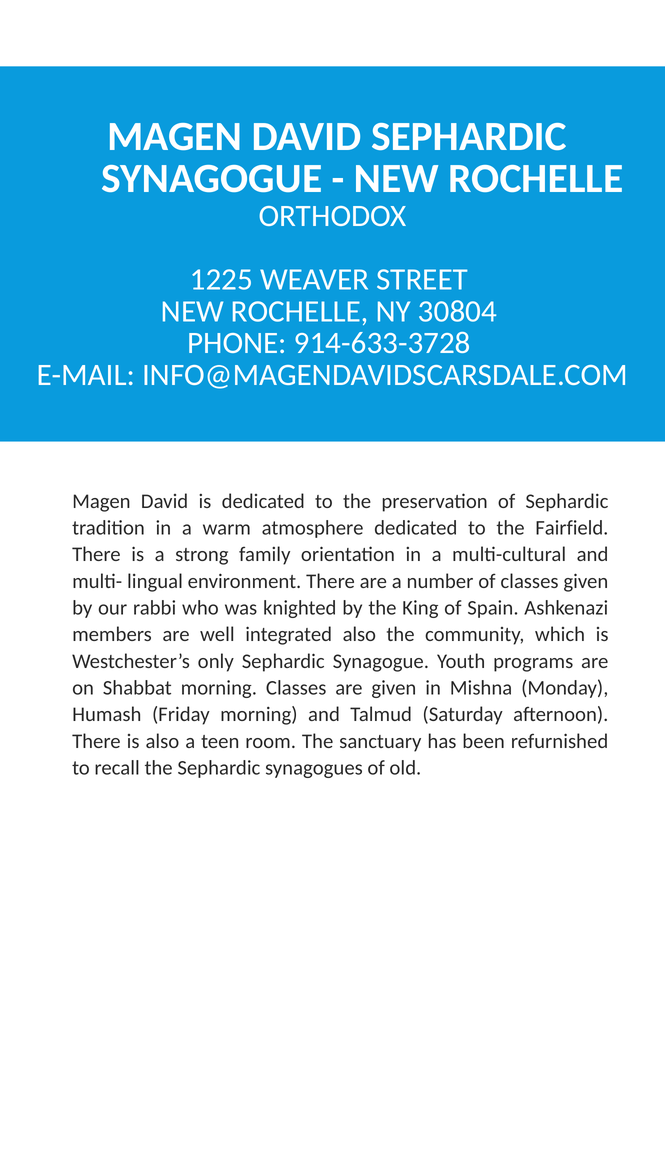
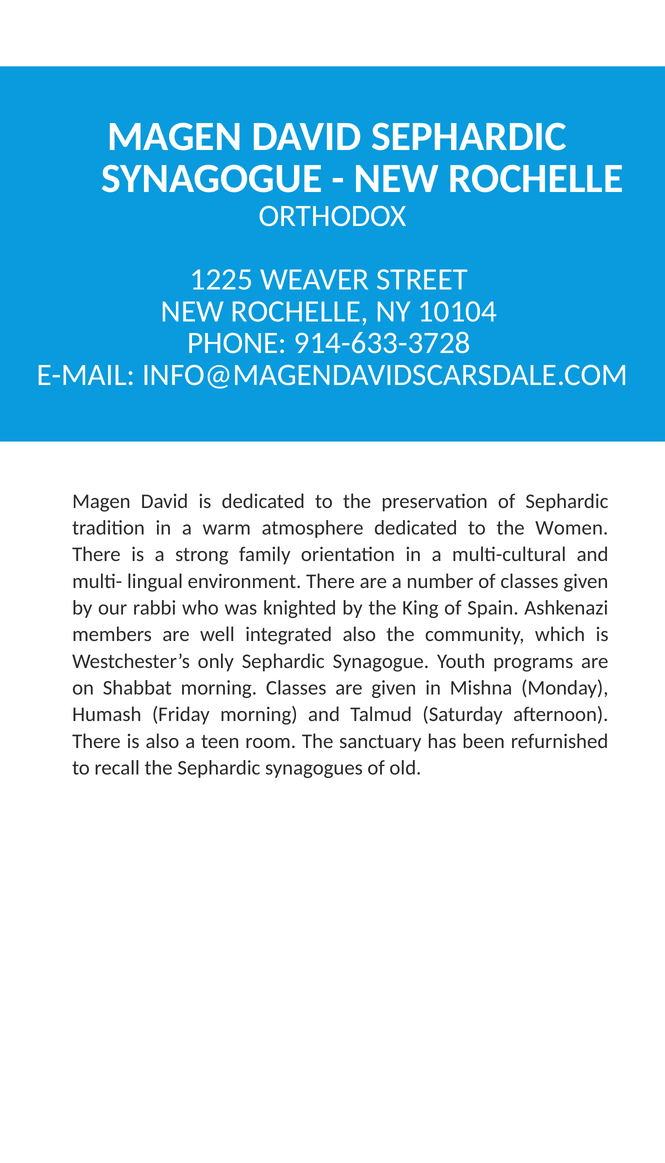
30804: 30804 -> 10104
Fairfield: Fairfield -> Women
